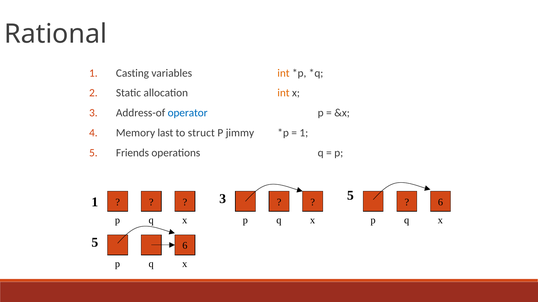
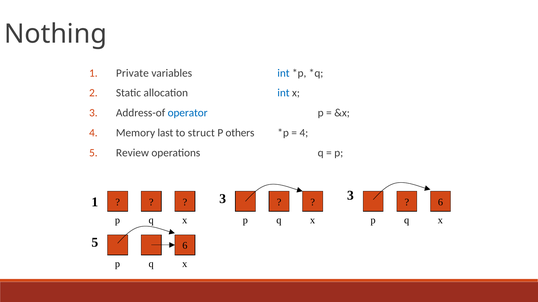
Rational: Rational -> Nothing
Casting: Casting -> Private
int at (283, 73) colour: orange -> blue
int at (283, 93) colour: orange -> blue
jimmy: jimmy -> others
1 at (304, 133): 1 -> 4
Friends: Friends -> Review
3 5: 5 -> 3
